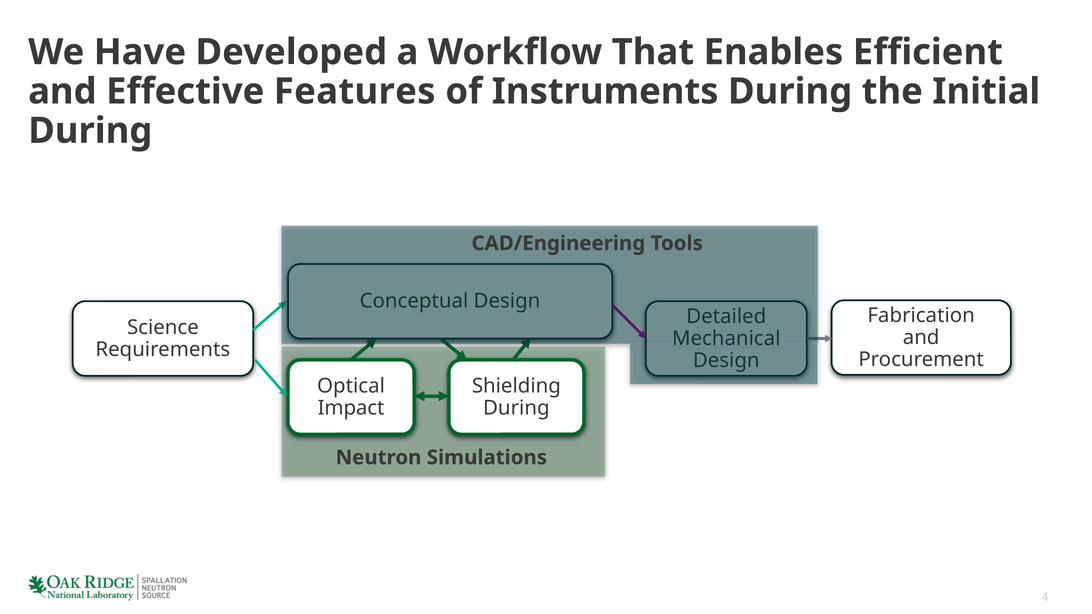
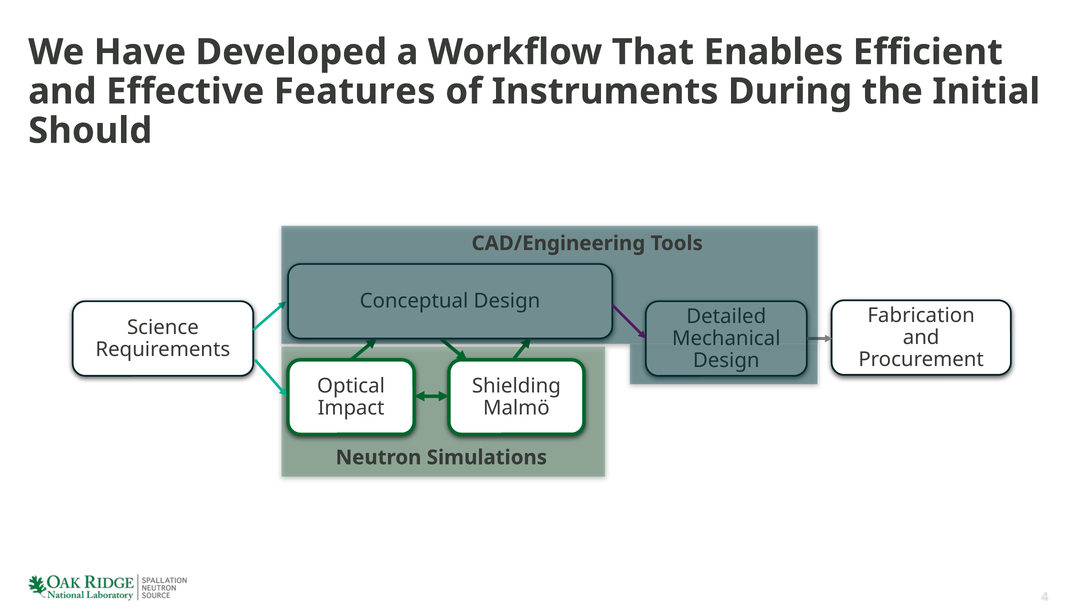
During at (90, 131): During -> Should
During at (516, 408): During -> Malmö
